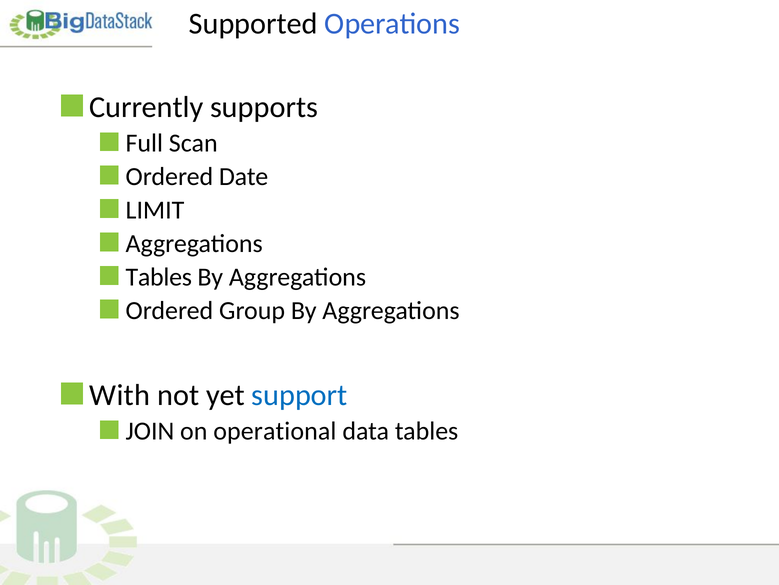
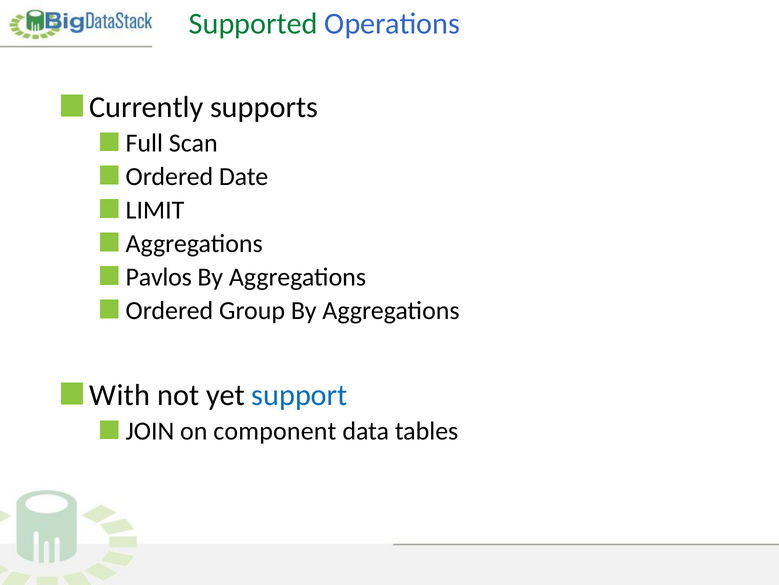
Supported colour: black -> green
Tables at (159, 277): Tables -> Pavlos
operational: operational -> component
